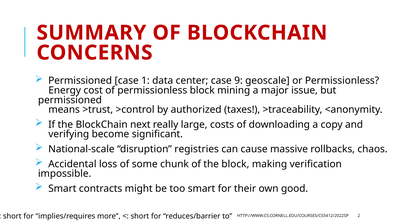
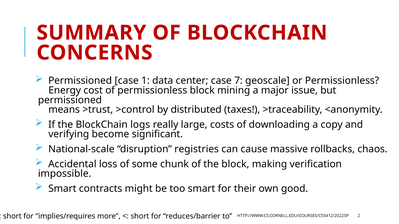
9: 9 -> 7
authorized: authorized -> distributed
next: next -> logs
